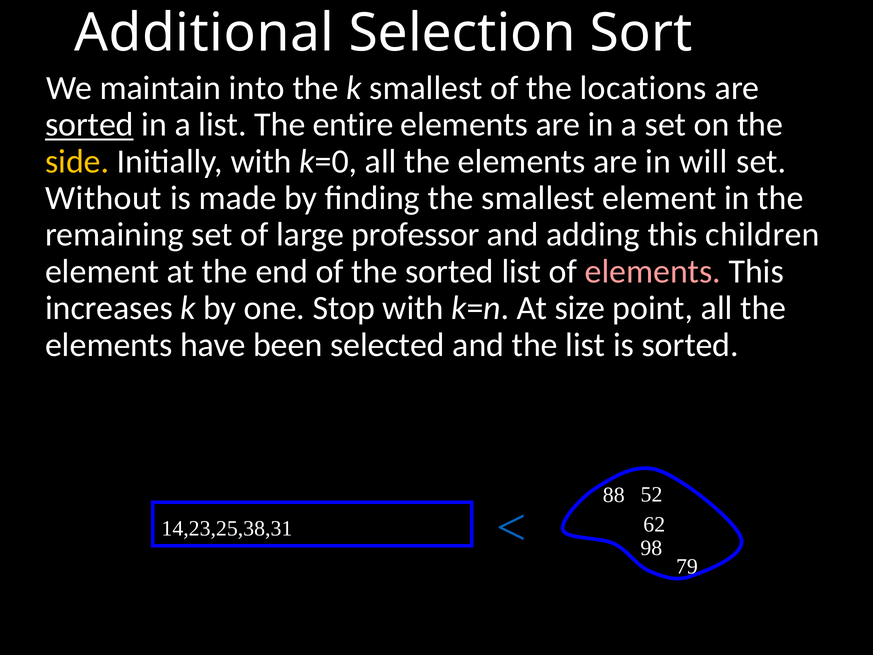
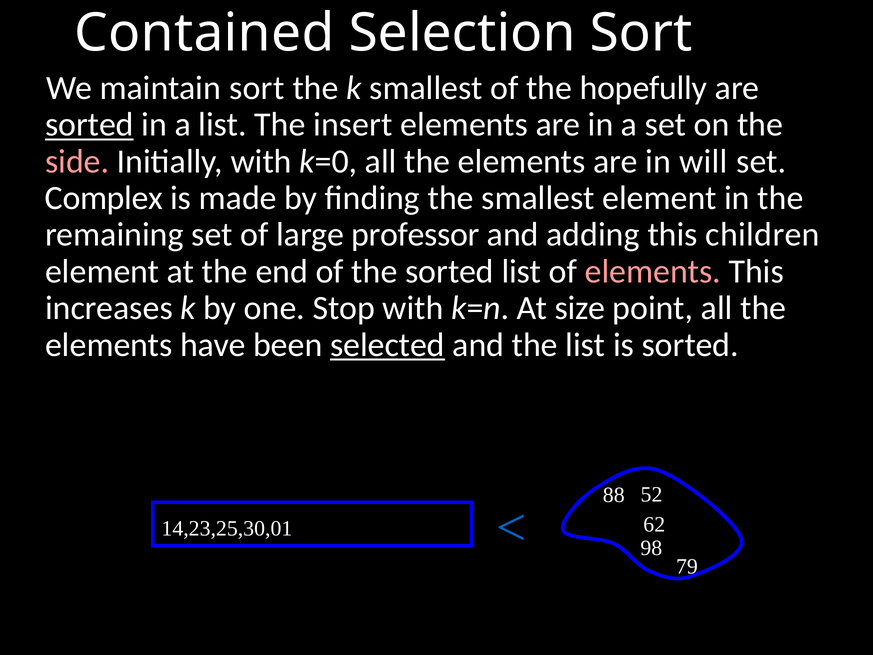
Additional: Additional -> Contained
maintain into: into -> sort
locations: locations -> hopefully
entire: entire -> insert
side colour: yellow -> pink
Without: Without -> Complex
selected underline: none -> present
14,23,25,38,31: 14,23,25,38,31 -> 14,23,25,30,01
